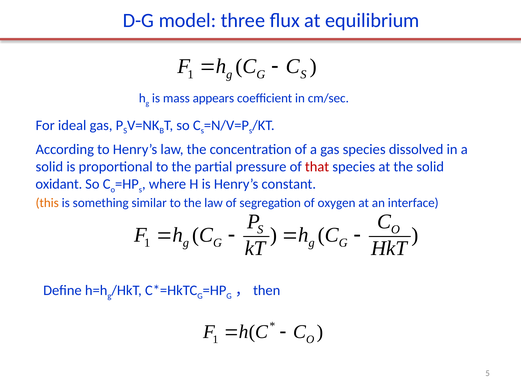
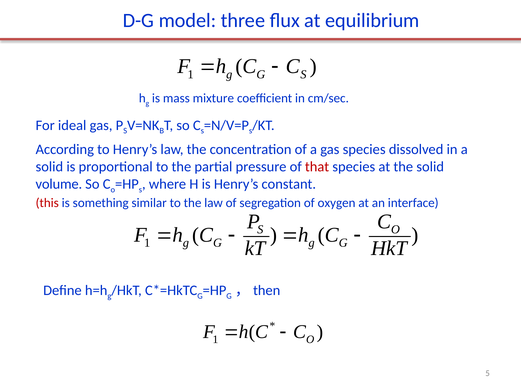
appears: appears -> mixture
oxidant: oxidant -> volume
this colour: orange -> red
